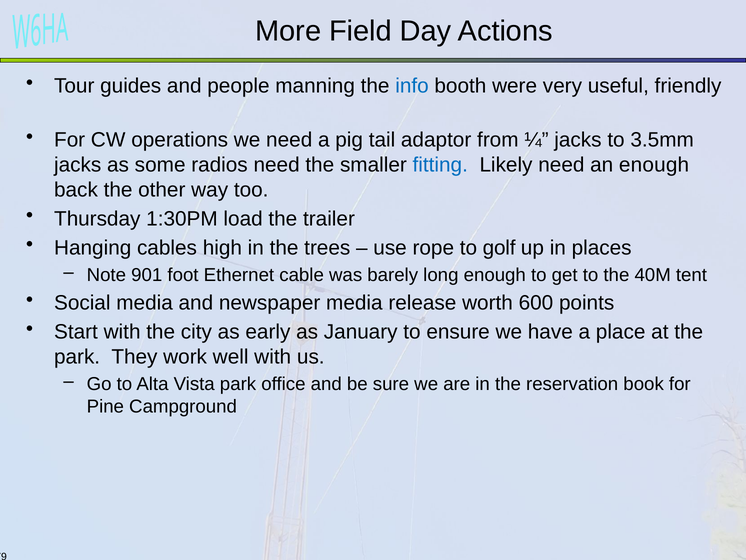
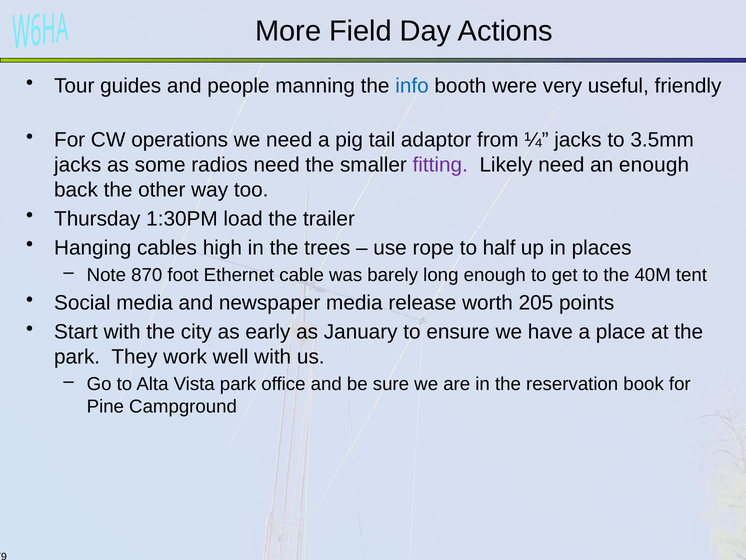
fitting colour: blue -> purple
golf: golf -> half
901: 901 -> 870
600: 600 -> 205
